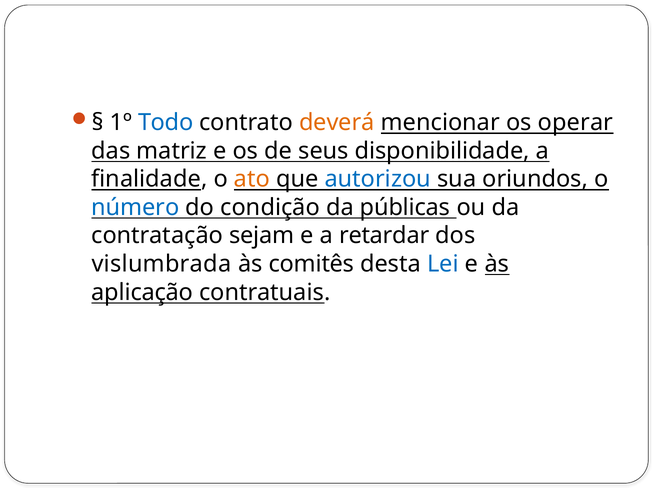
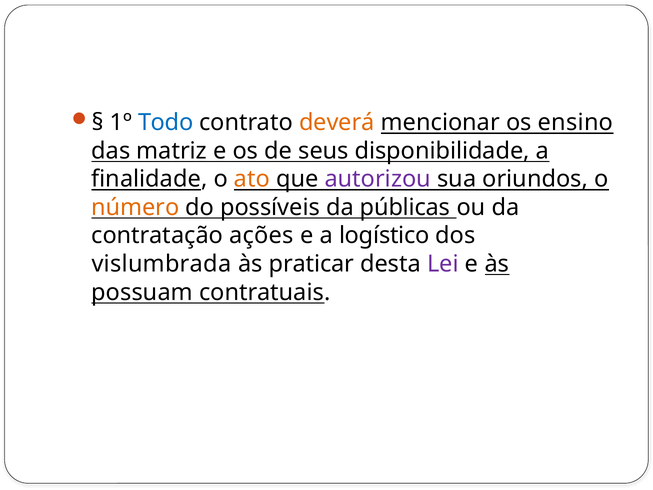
operar: operar -> ensino
autorizou colour: blue -> purple
número colour: blue -> orange
condição: condição -> possíveis
sejam: sejam -> ações
retardar: retardar -> logístico
comitês: comitês -> praticar
Lei colour: blue -> purple
aplicação: aplicação -> possuam
